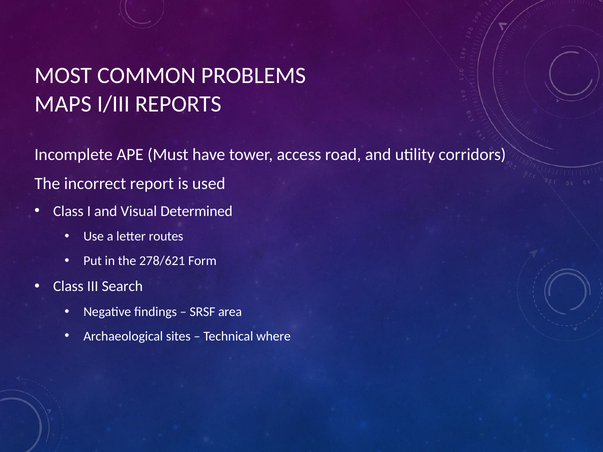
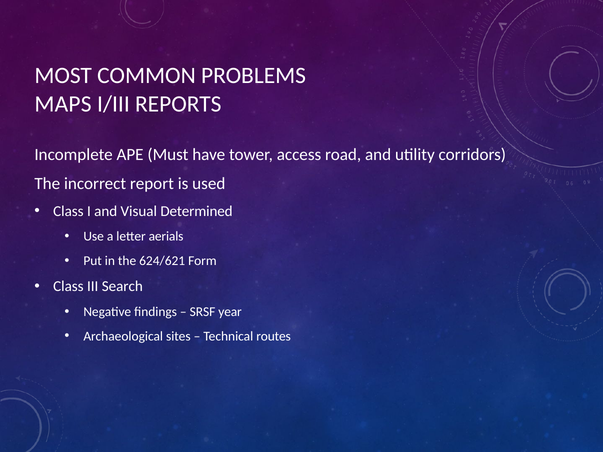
routes: routes -> aerials
278/621: 278/621 -> 624/621
area: area -> year
where: where -> routes
